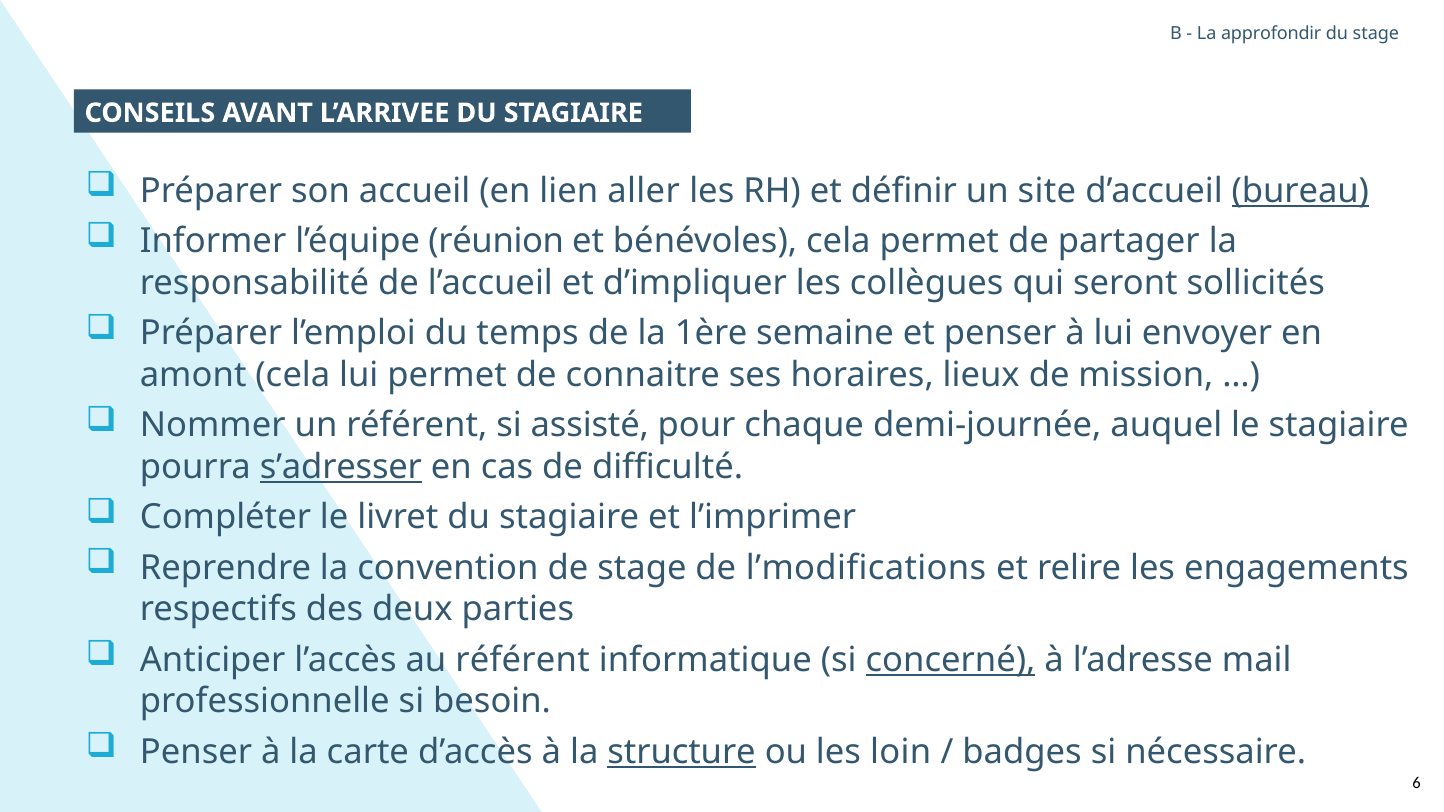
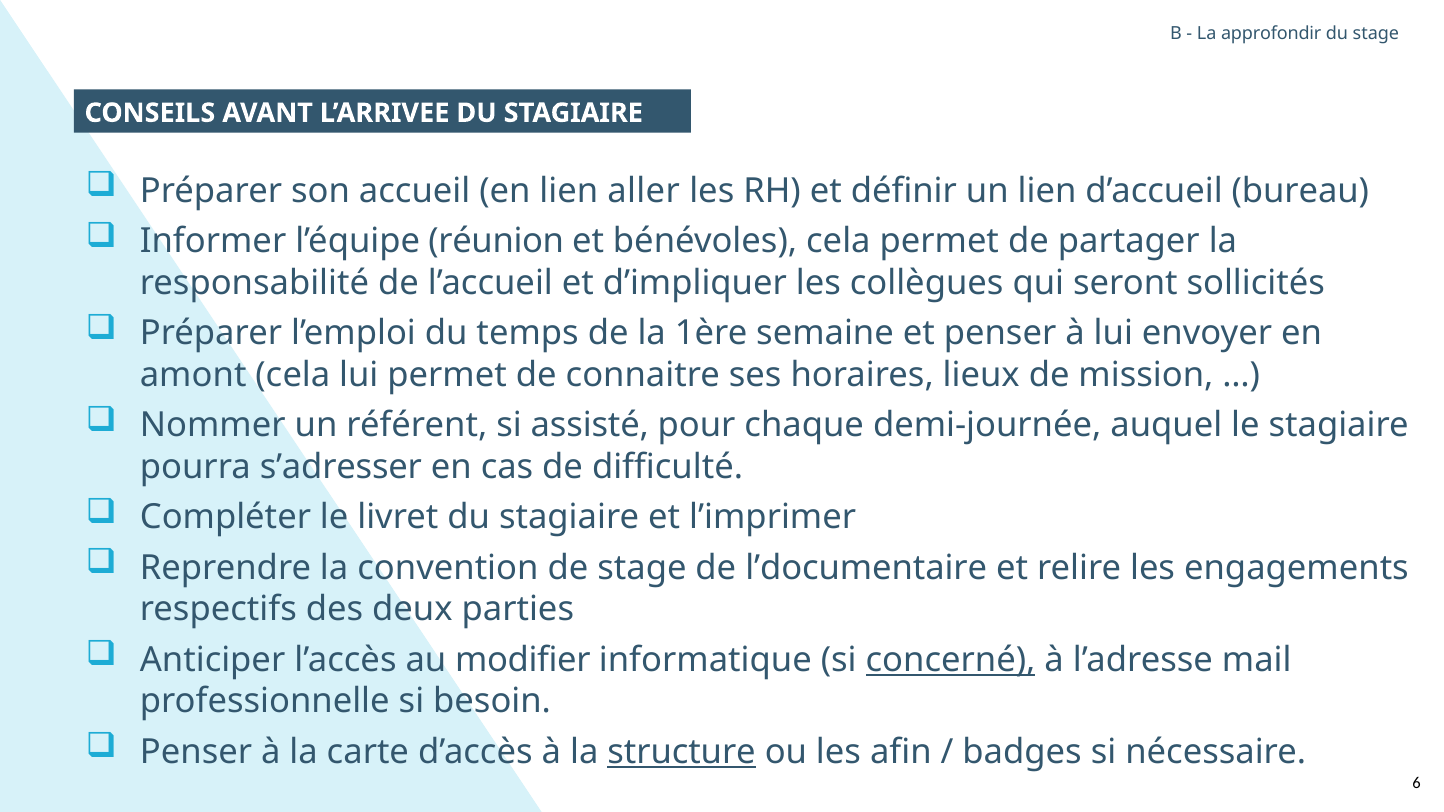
un site: site -> lien
bureau underline: present -> none
s’adresser underline: present -> none
l’modifications: l’modifications -> l’documentaire
au référent: référent -> modifier
loin: loin -> afin
